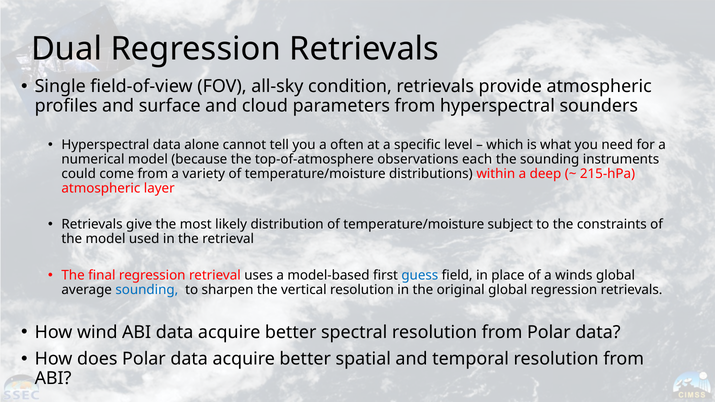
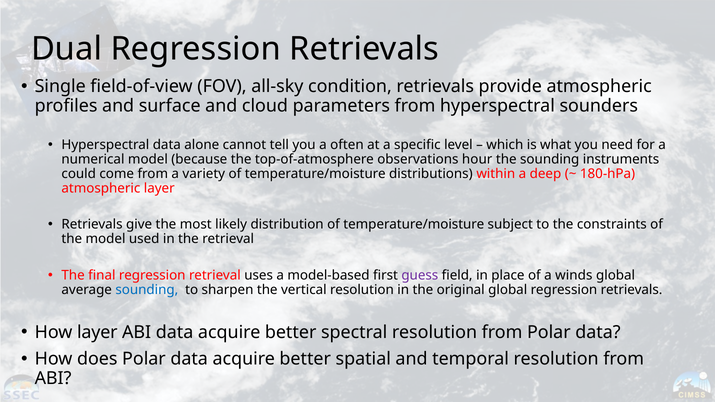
each: each -> hour
215-hPa: 215-hPa -> 180-hPa
guess colour: blue -> purple
How wind: wind -> layer
